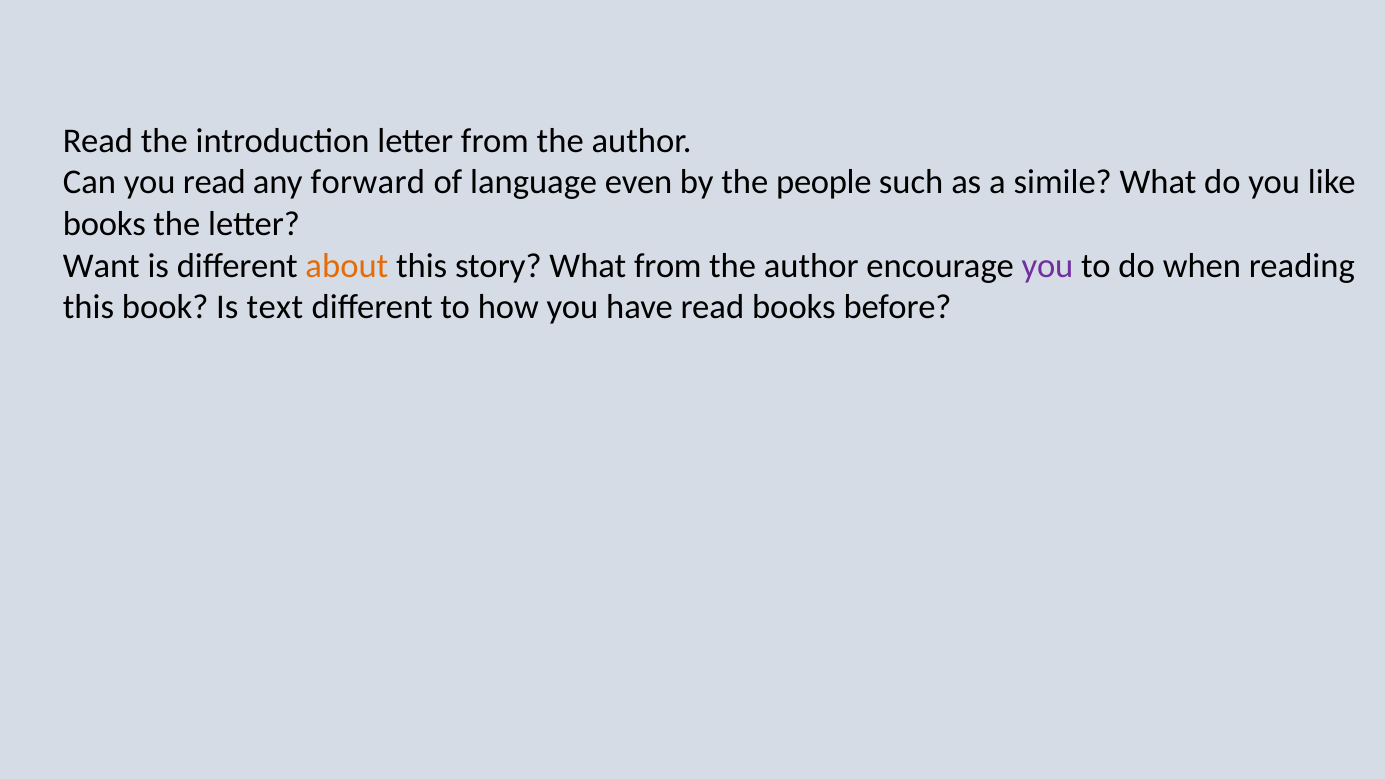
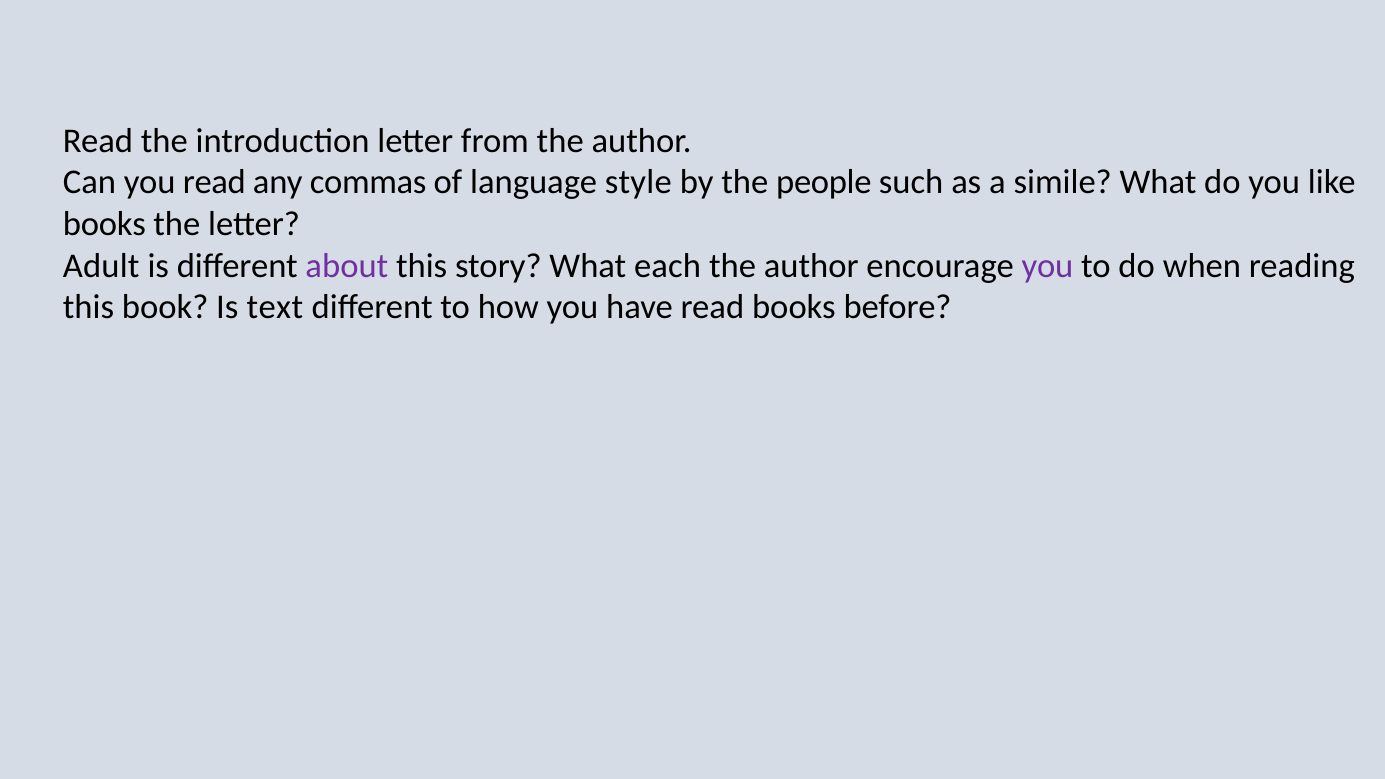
forward: forward -> commas
even: even -> style
Want: Want -> Adult
about colour: orange -> purple
What from: from -> each
